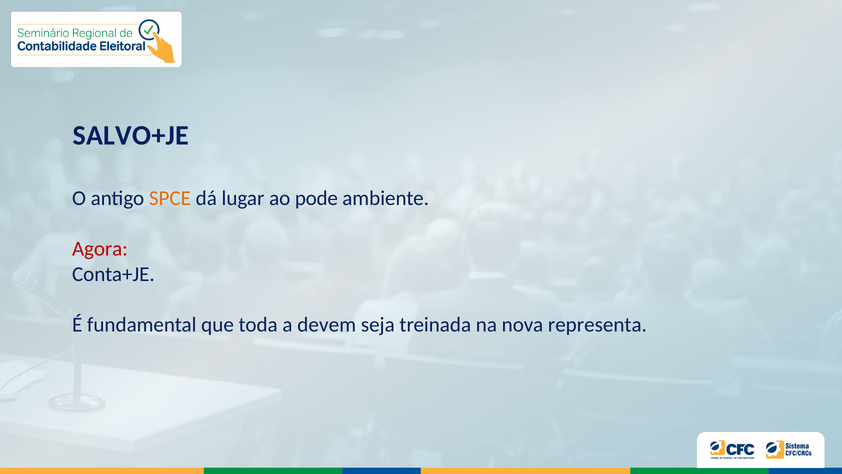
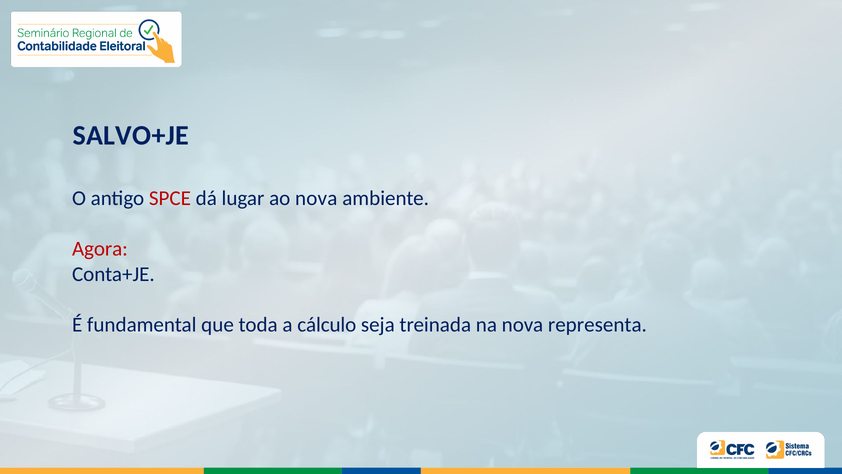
SPCE colour: orange -> red
ao pode: pode -> nova
devem: devem -> cálculo
